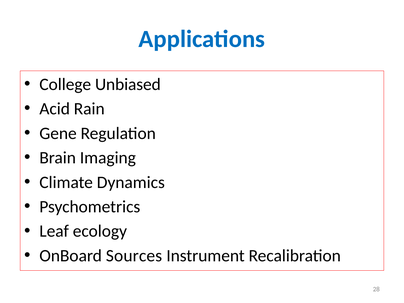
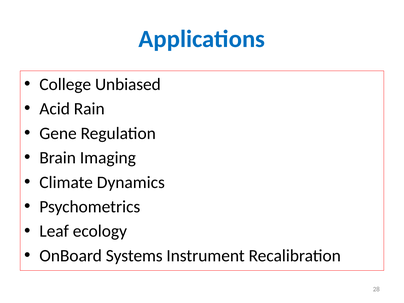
Sources: Sources -> Systems
